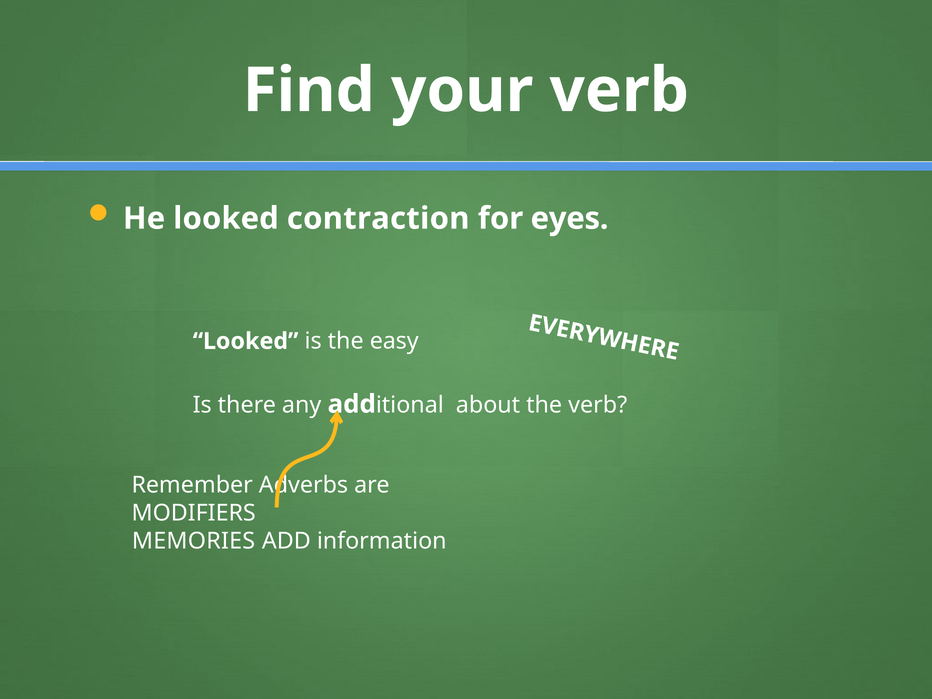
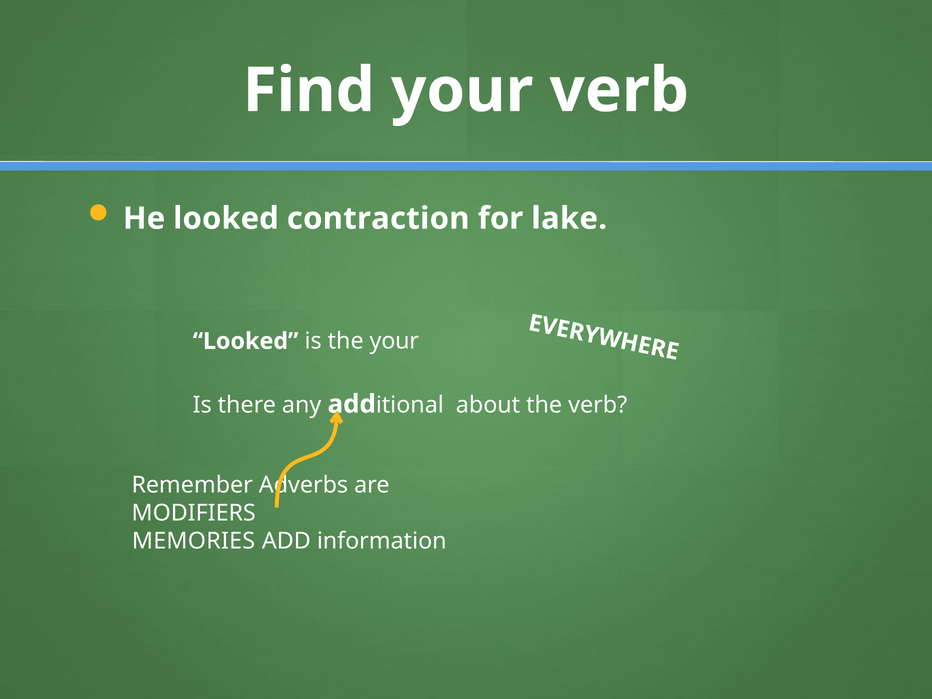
eyes: eyes -> lake
the easy: easy -> your
